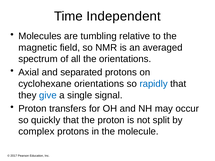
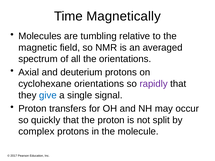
Independent: Independent -> Magnetically
separated: separated -> deuterium
rapidly colour: blue -> purple
